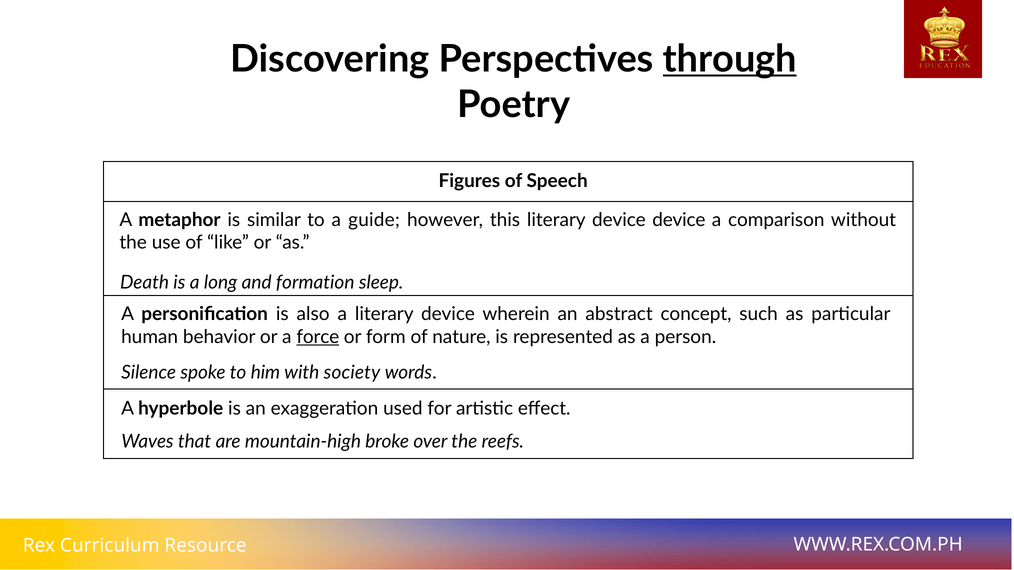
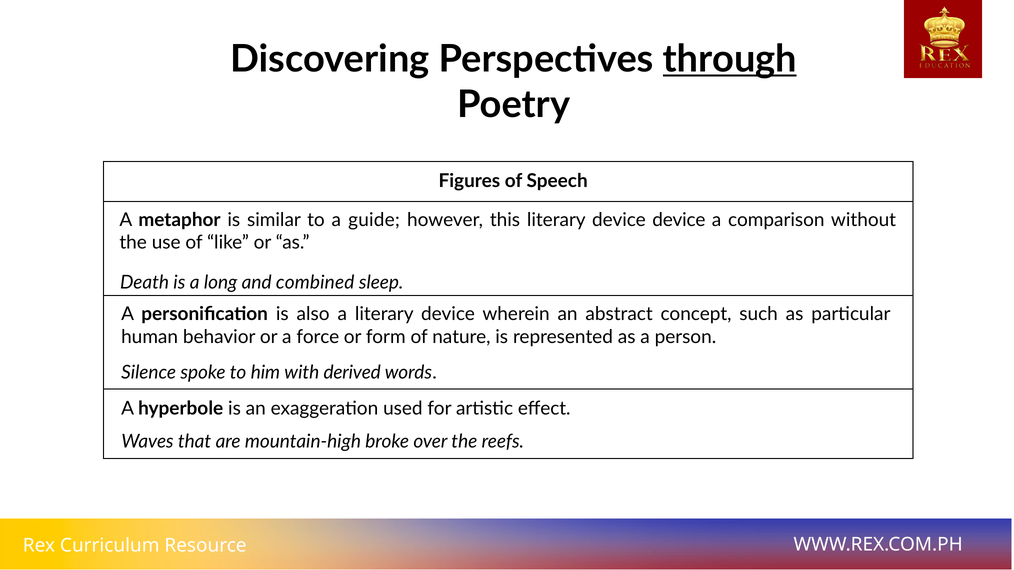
formation: formation -> combined
force underline: present -> none
society: society -> derived
